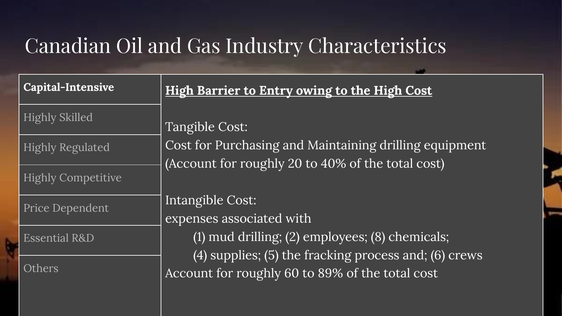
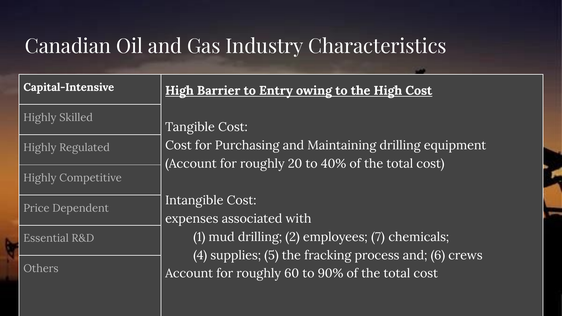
8: 8 -> 7
89%: 89% -> 90%
